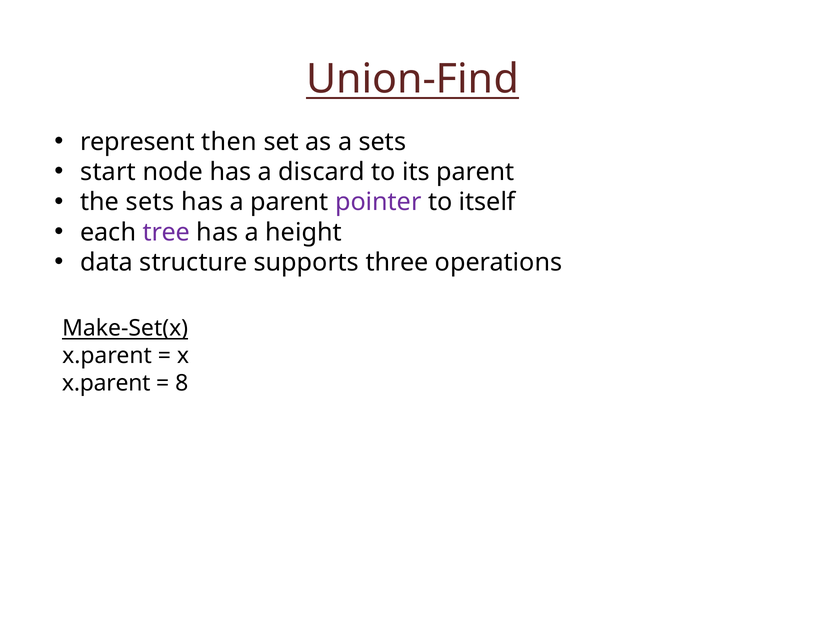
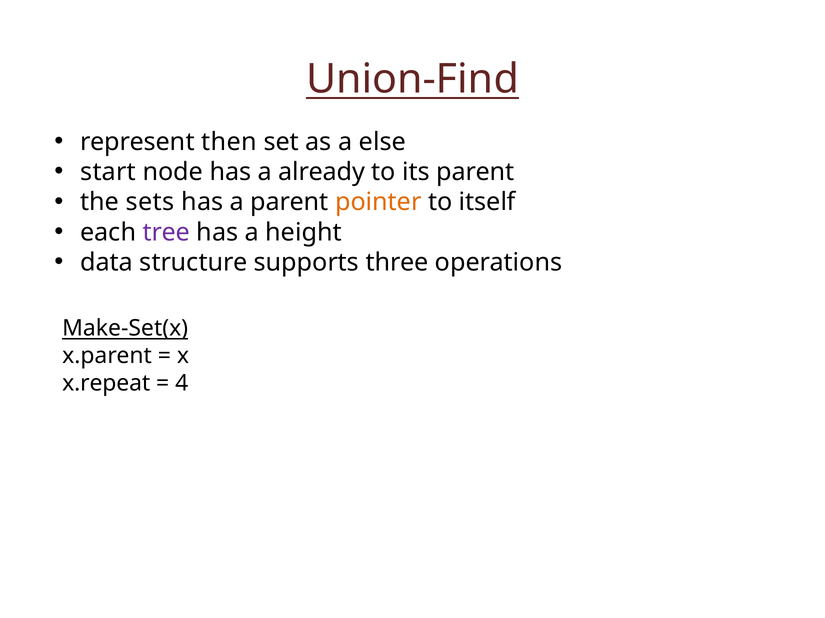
a sets: sets -> else
discard: discard -> already
pointer colour: purple -> orange
x.parent at (106, 384): x.parent -> x.repeat
8: 8 -> 4
